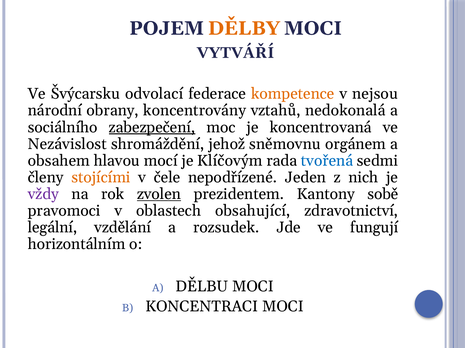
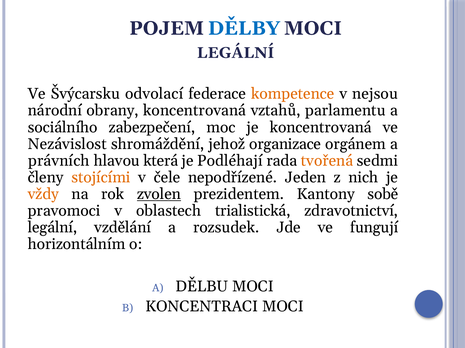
DĚLBY colour: orange -> blue
VYTVÁŘÍ at (236, 53): VYTVÁŘÍ -> LEGÁLNÍ
obrany koncentrovány: koncentrovány -> koncentrovaná
nedokonalá: nedokonalá -> parlamentu
zabezpečení underline: present -> none
sněmovnu: sněmovnu -> organizace
obsahem: obsahem -> právních
mocí: mocí -> která
Klíčovým: Klíčovým -> Podléhají
tvořená colour: blue -> orange
vždy colour: purple -> orange
obsahující: obsahující -> trialistická
